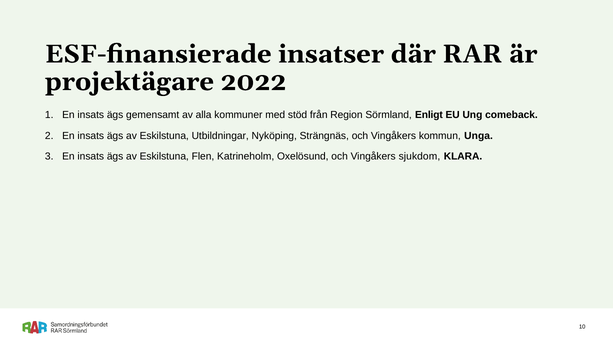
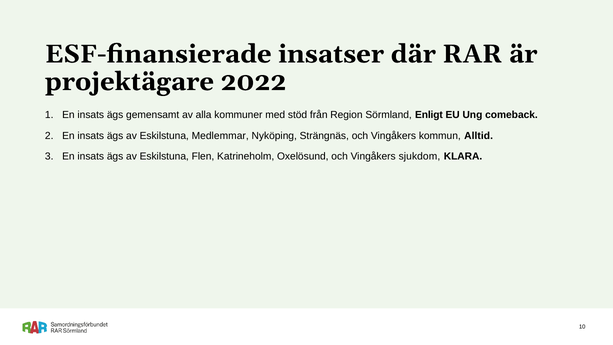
Utbildningar: Utbildningar -> Medlemmar
Unga: Unga -> Alltid
